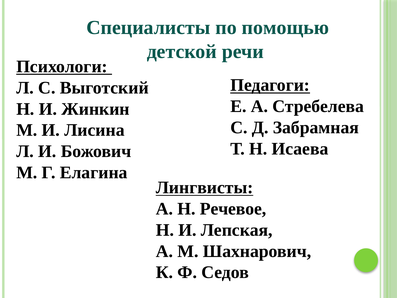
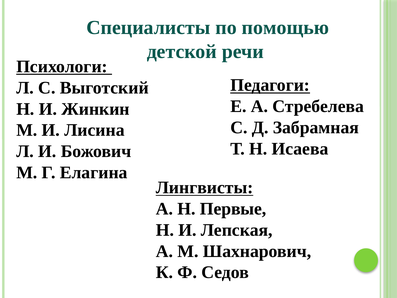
Речевое: Речевое -> Первые
